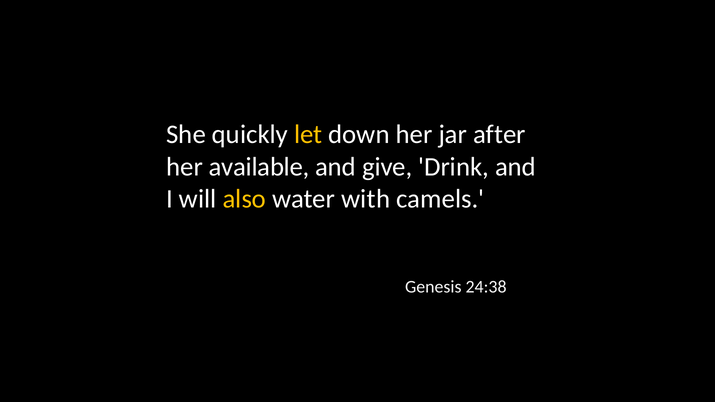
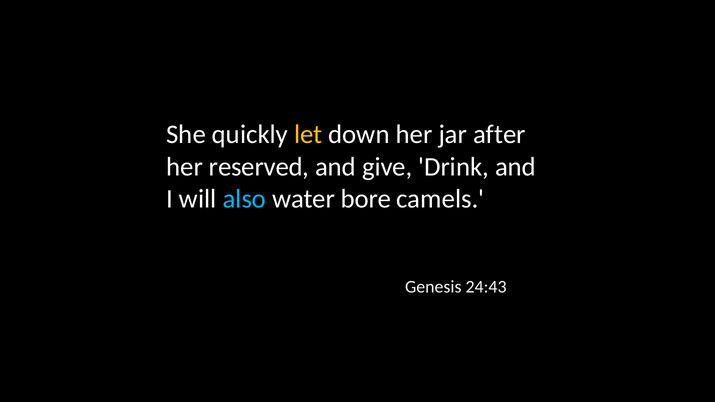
available: available -> reserved
also colour: yellow -> light blue
with: with -> bore
24:38: 24:38 -> 24:43
